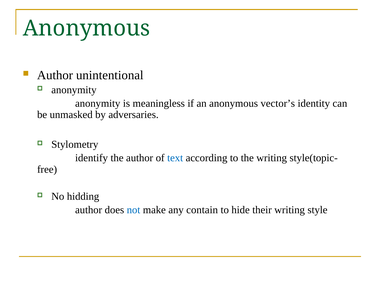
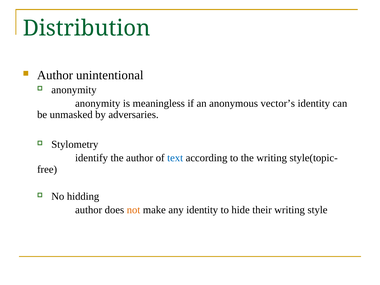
Anonymous at (87, 28): Anonymous -> Distribution
not colour: blue -> orange
any contain: contain -> identity
